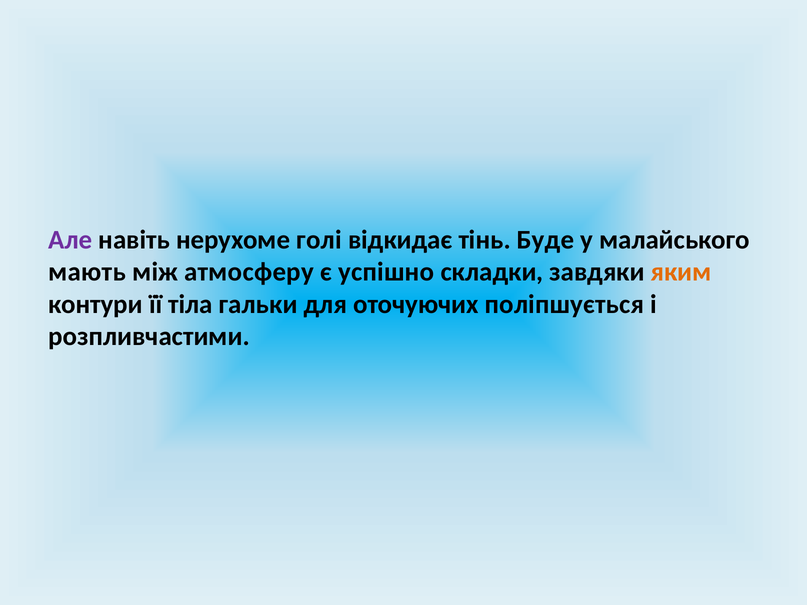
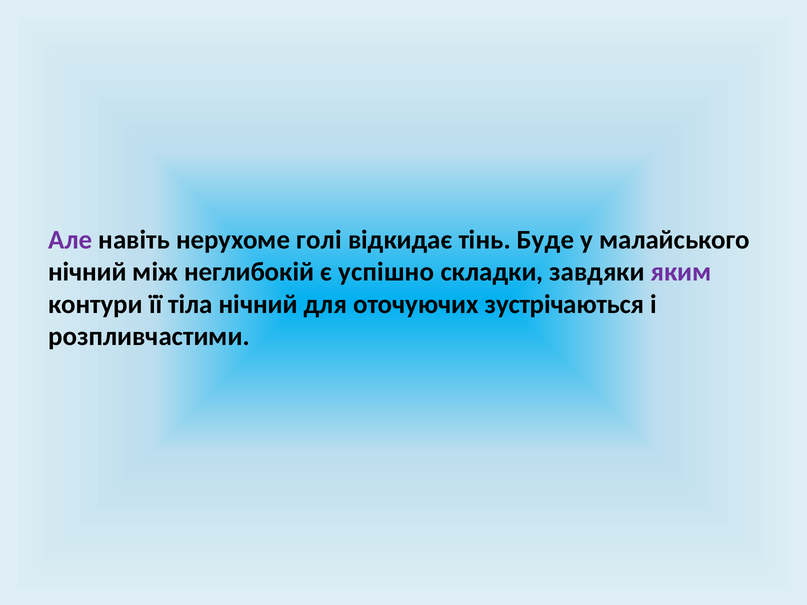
мають at (87, 272): мають -> нічний
атмосферу: атмосферу -> неглибокій
яким colour: orange -> purple
тіла гальки: гальки -> нічний
поліпшується: поліпшується -> зустрічаються
